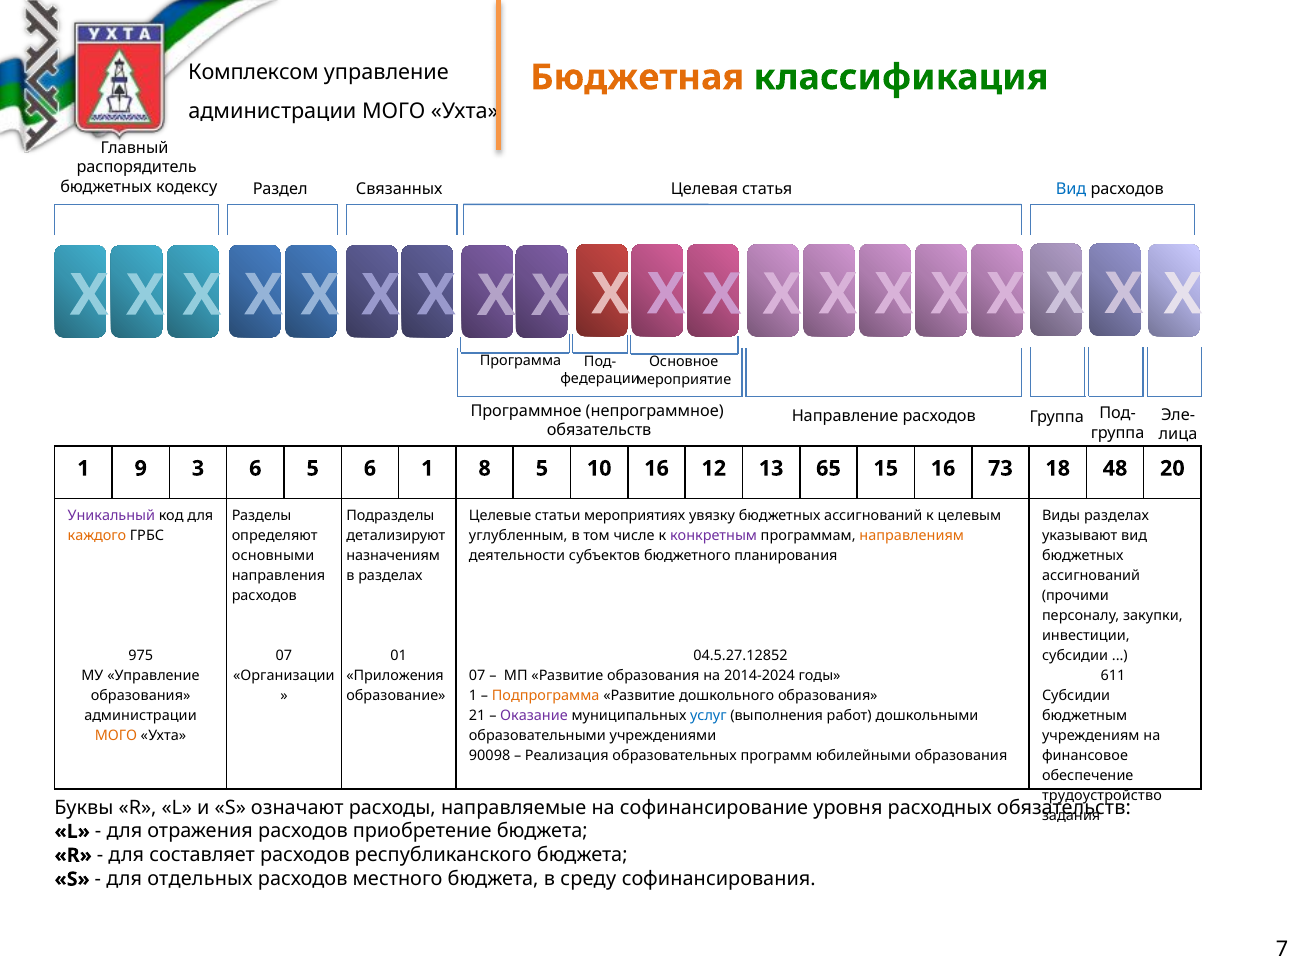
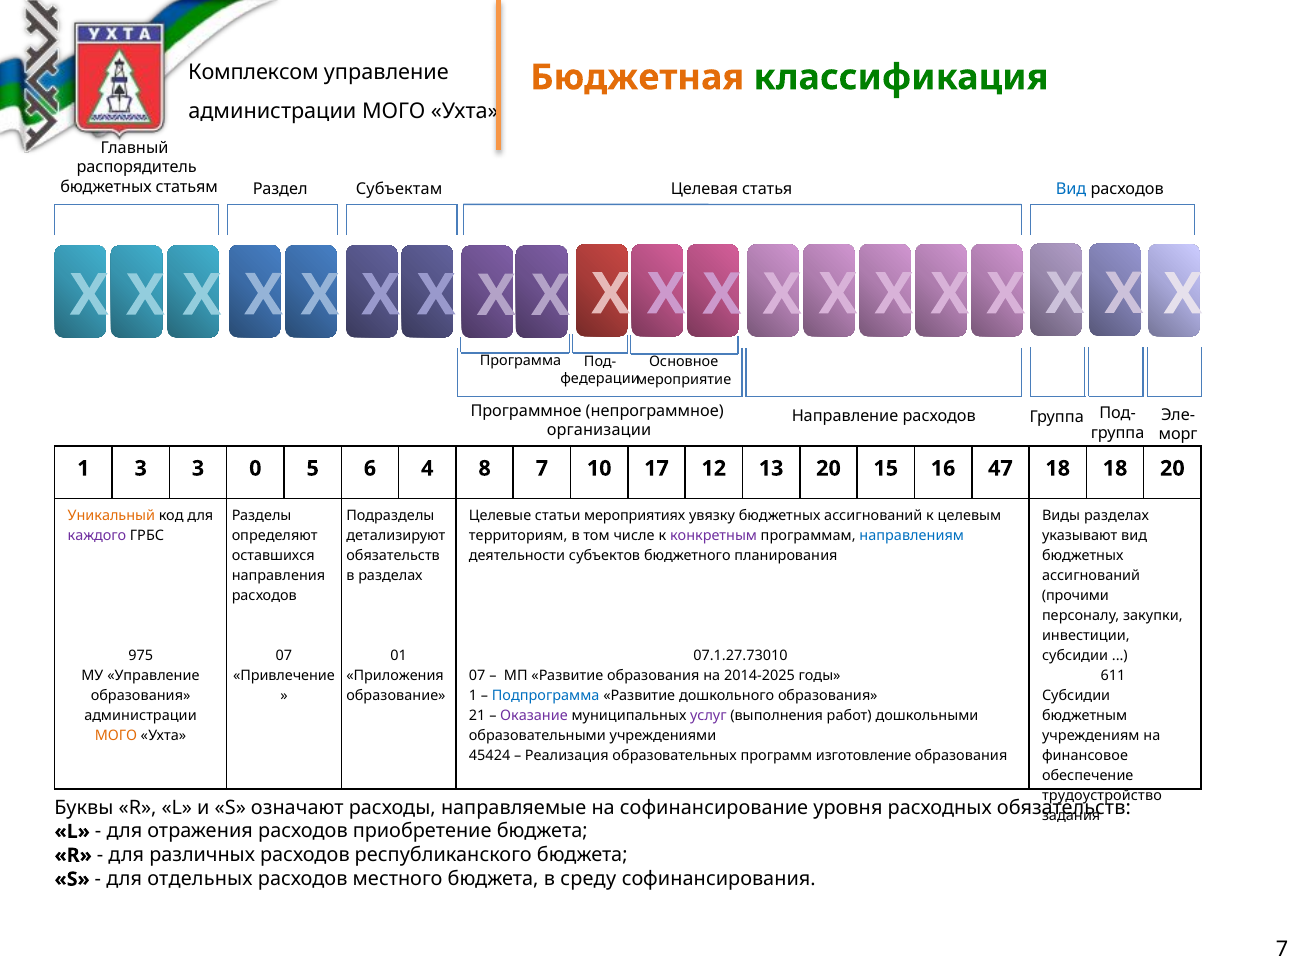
кодексу: кодексу -> статьям
Связанных: Связанных -> Субъектам
обязательств at (599, 430): обязательств -> организации
лица: лица -> морг
1 9: 9 -> 3
3 6: 6 -> 0
6 1: 1 -> 4
8 5: 5 -> 7
10 16: 16 -> 17
13 65: 65 -> 20
73: 73 -> 47
18 48: 48 -> 18
Уникальный colour: purple -> orange
каждого colour: orange -> purple
углубленным: углубленным -> территориям
направлениям colour: orange -> blue
основными: основными -> оставшихся
назначениям at (393, 556): назначениям -> обязательств
04.5.27.12852: 04.5.27.12852 -> 07.1.27.73010
2014-2024: 2014-2024 -> 2014-2025
Организации: Организации -> Привлечение
Подпрограмма colour: orange -> blue
услуг colour: blue -> purple
90098: 90098 -> 45424
юбилейными: юбилейными -> изготовление
составляет: составляет -> различных
